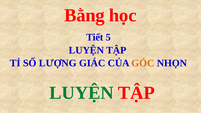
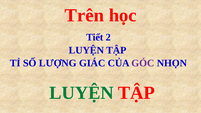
Bằng: Bằng -> Trên
5: 5 -> 2
GÓC colour: orange -> purple
